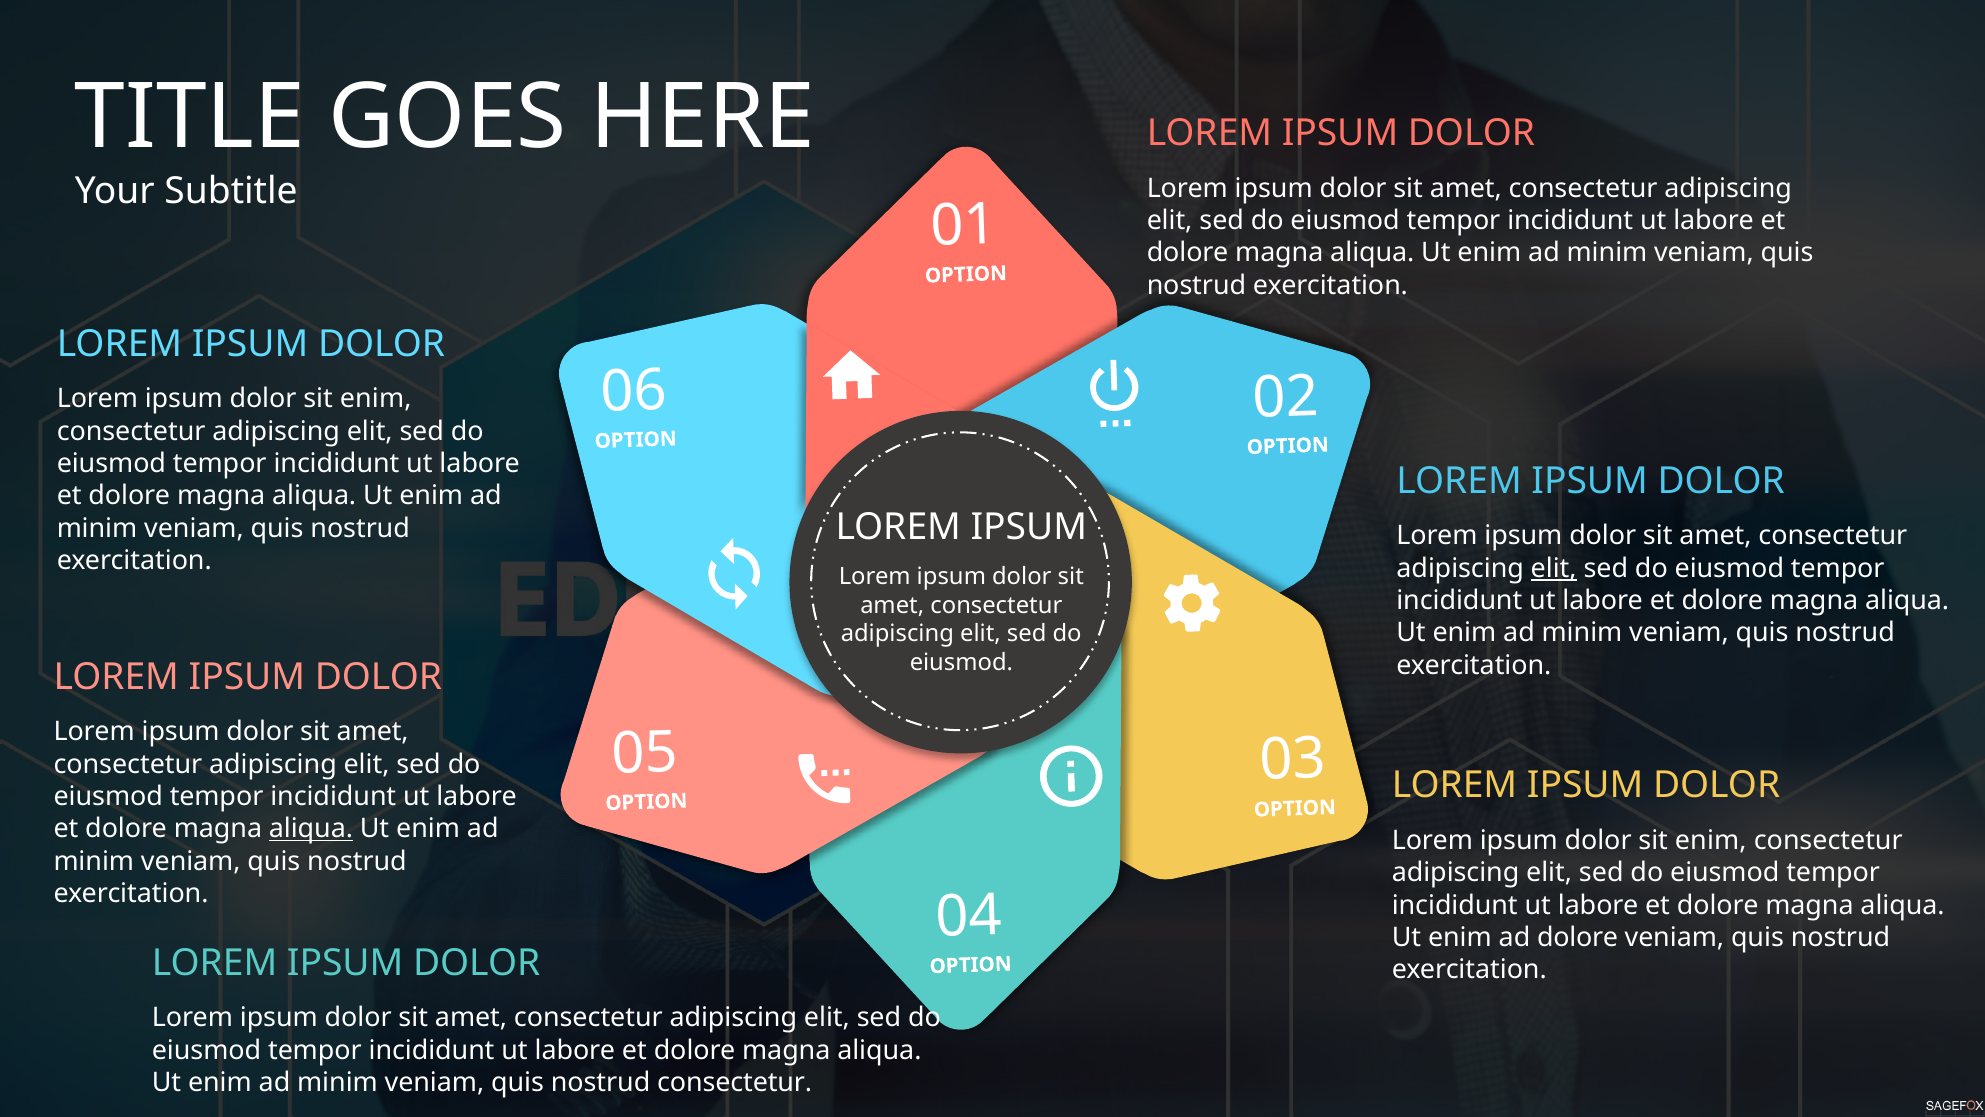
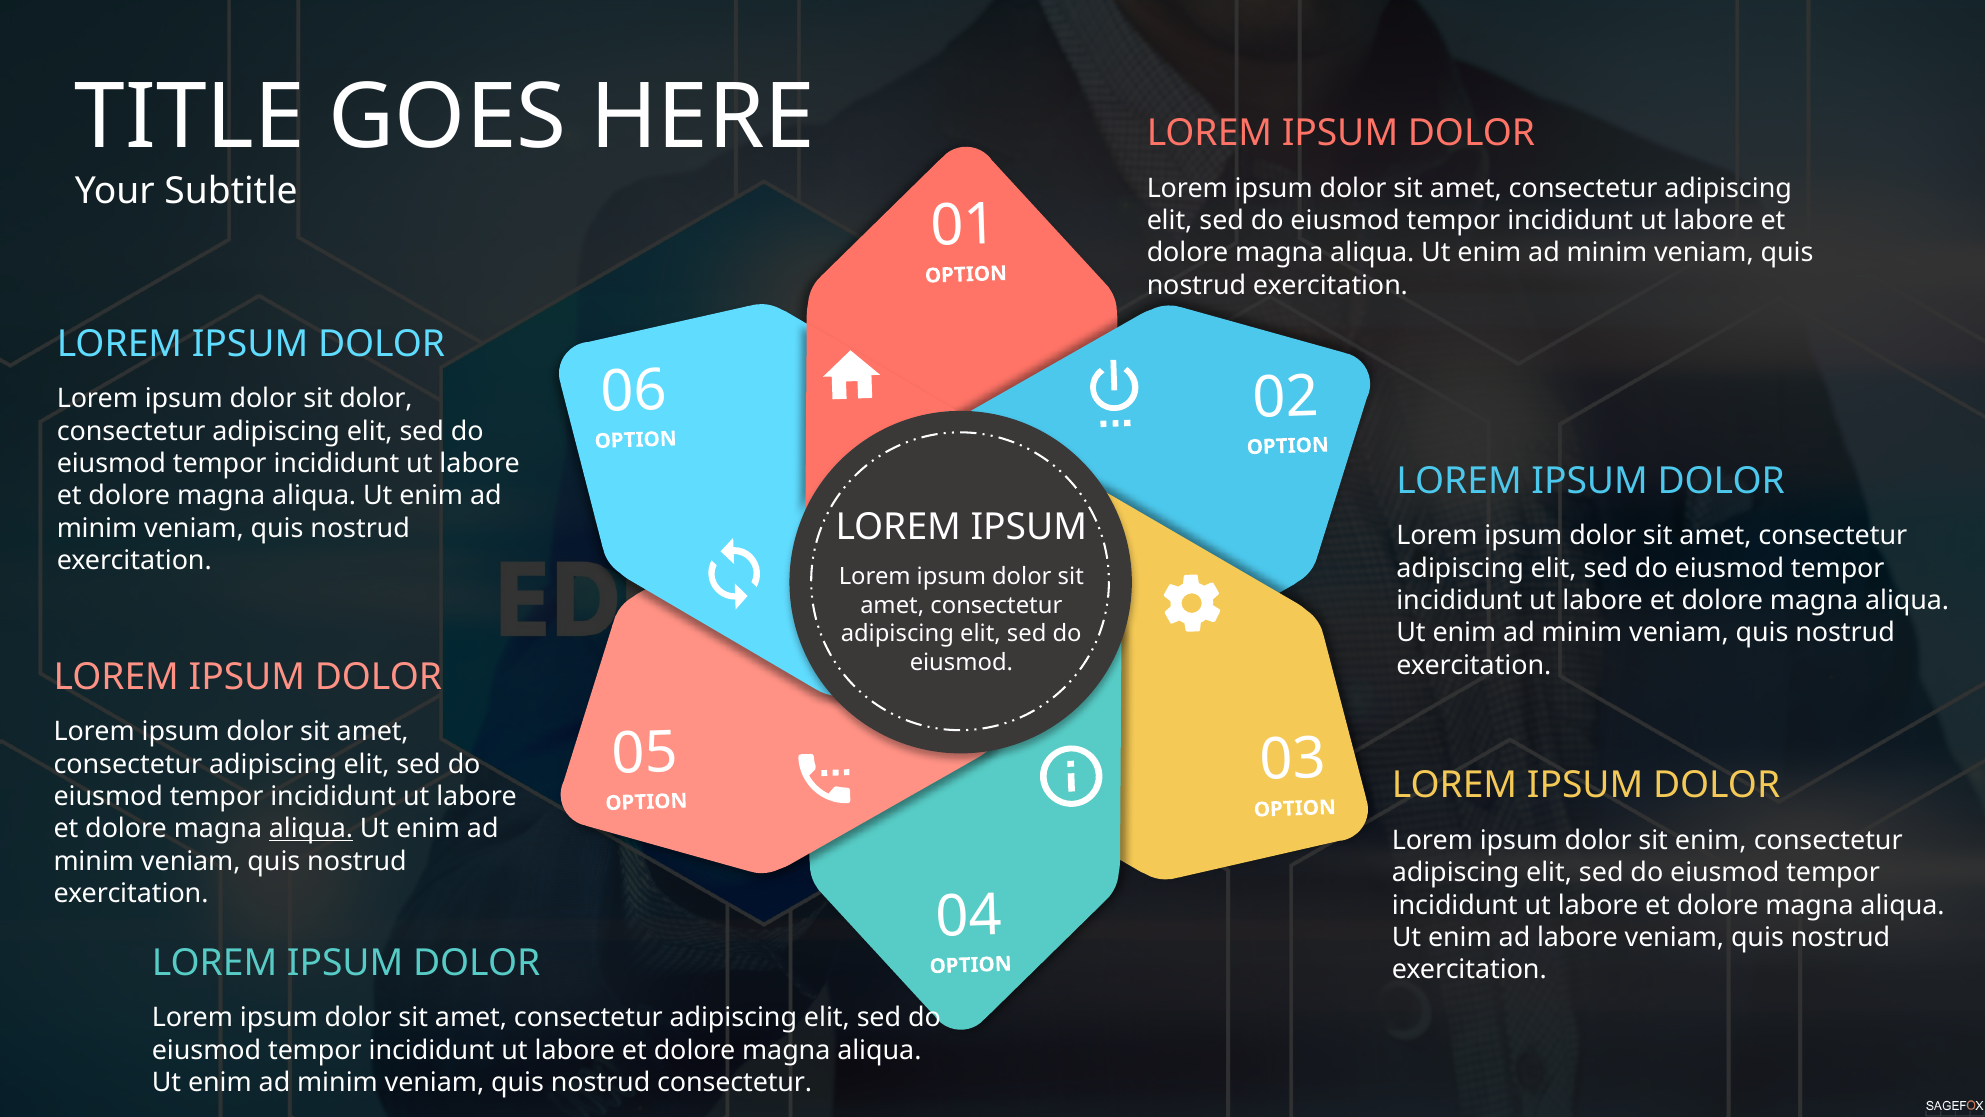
enim at (376, 399): enim -> dolor
elit at (1554, 568) underline: present -> none
ad dolore: dolore -> labore
